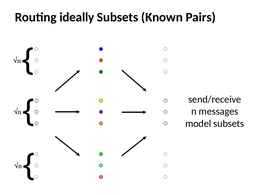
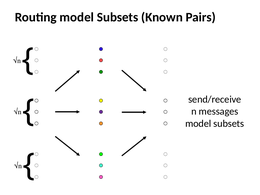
Routing ideally: ideally -> model
